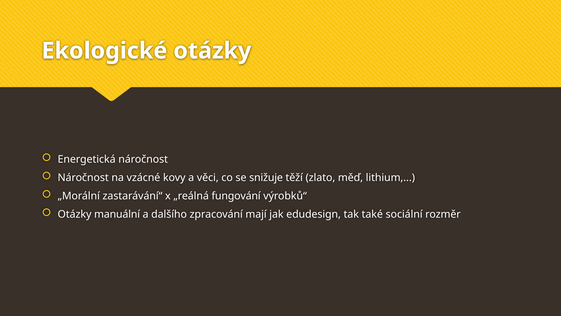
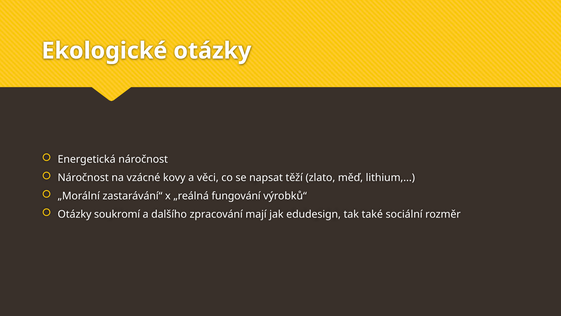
snižuje: snižuje -> napsat
manuální: manuální -> soukromí
